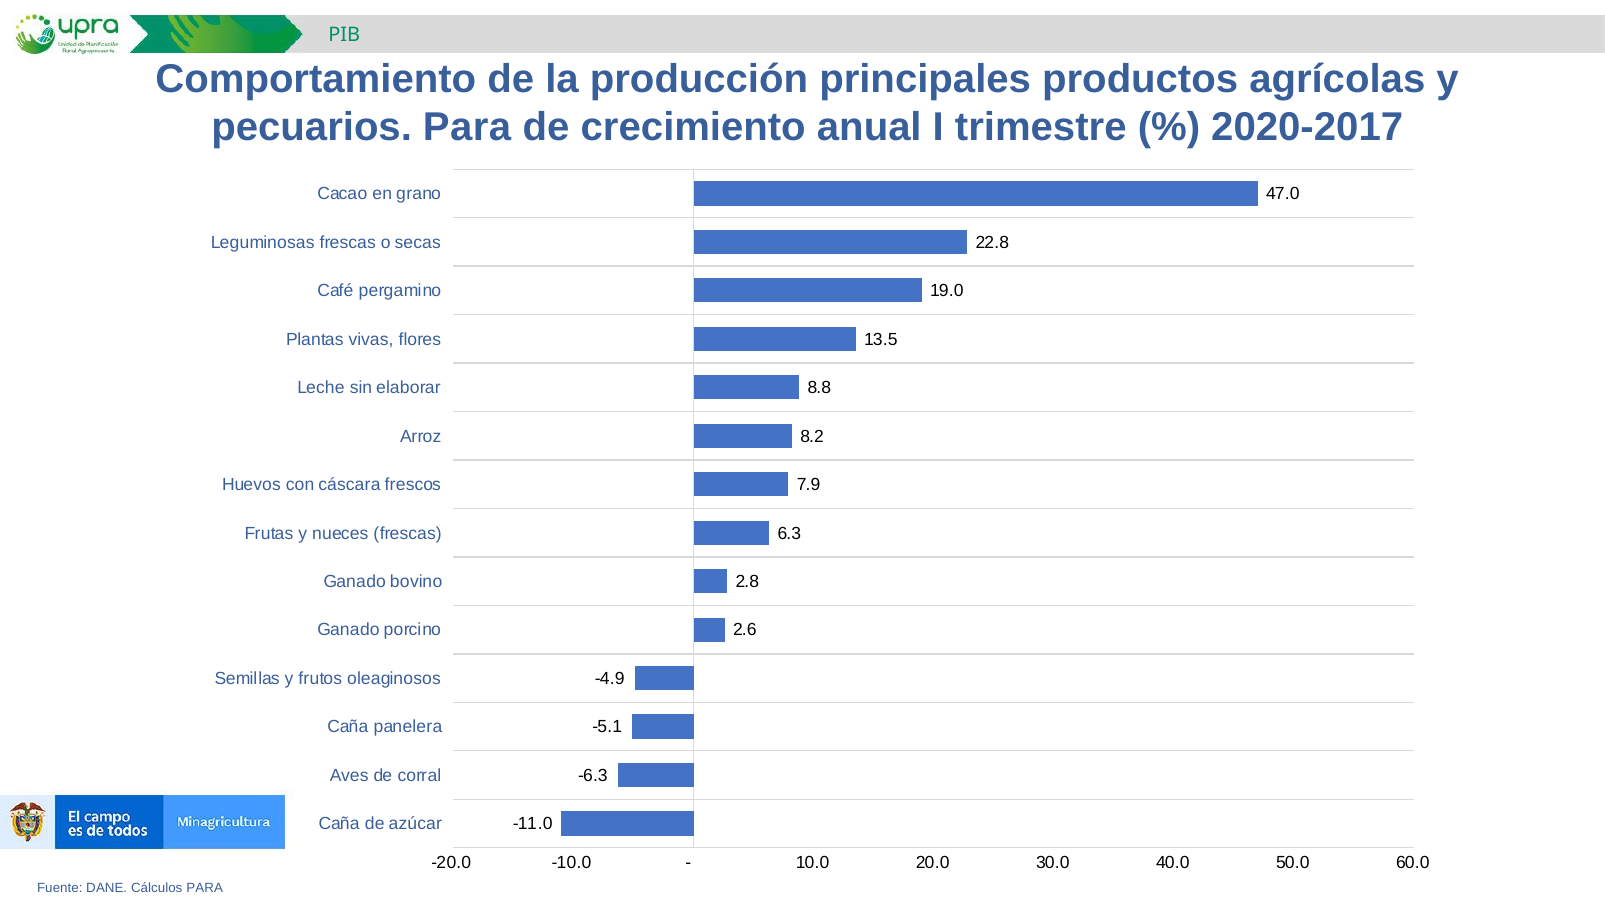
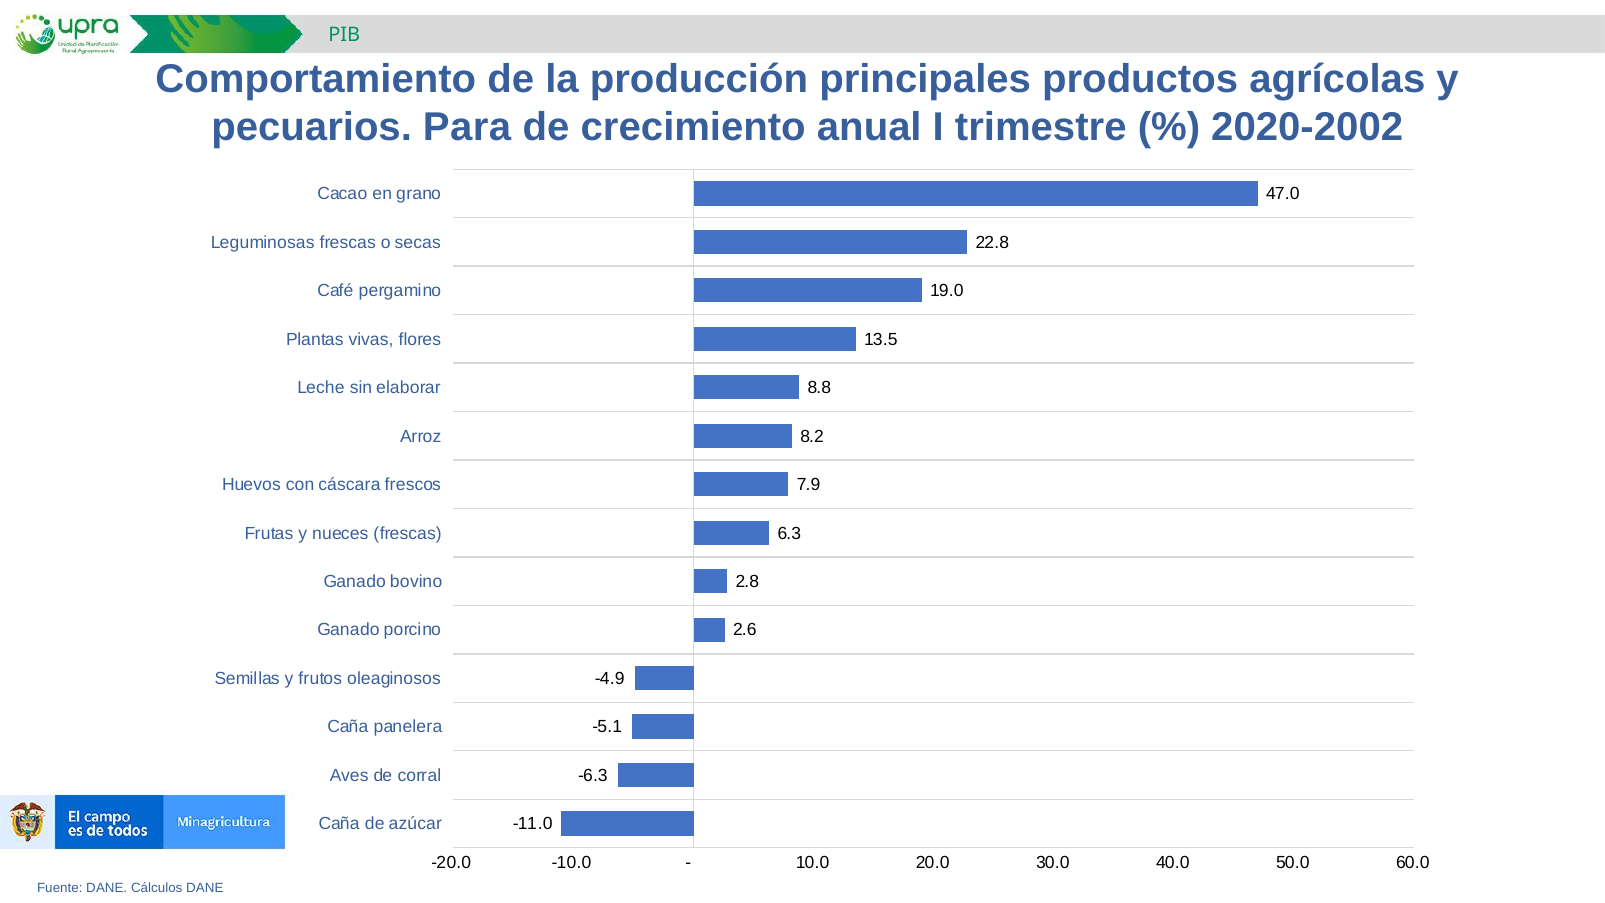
2020-2017: 2020-2017 -> 2020-2002
Cálculos PARA: PARA -> DANE
